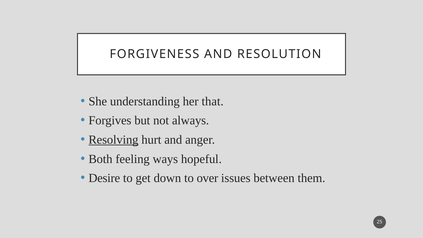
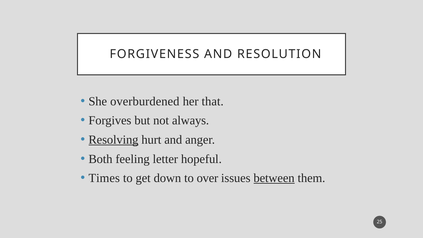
understanding: understanding -> overburdened
ways: ways -> letter
Desire: Desire -> Times
between underline: none -> present
